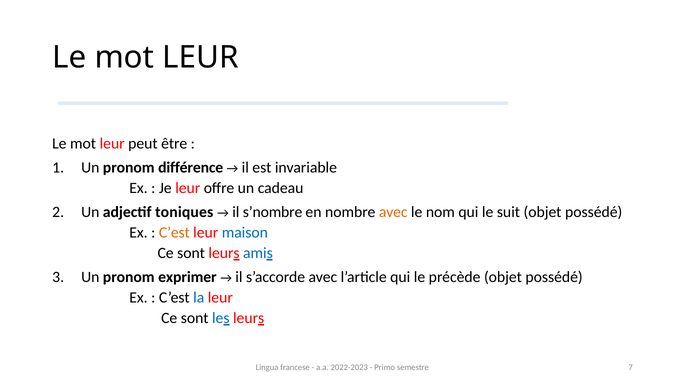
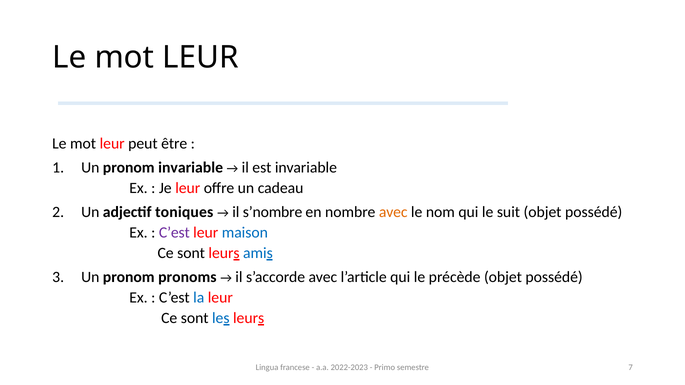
pronom différence: différence -> invariable
C’est at (174, 233) colour: orange -> purple
exprimer: exprimer -> pronoms
